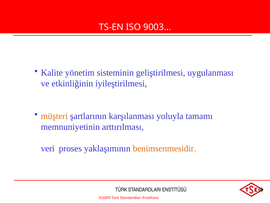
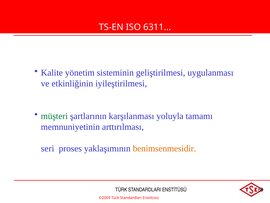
9003: 9003 -> 6311
müşteri colour: orange -> green
veri: veri -> seri
